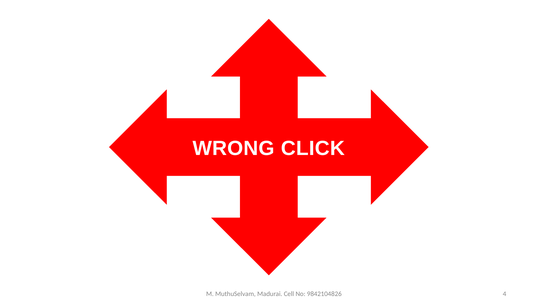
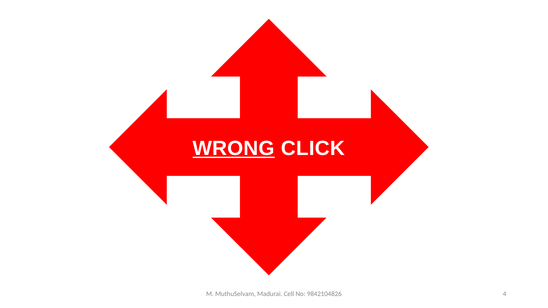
WRONG underline: none -> present
